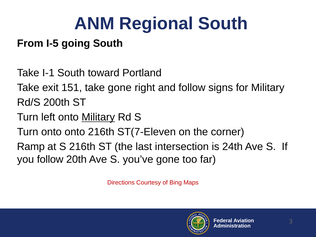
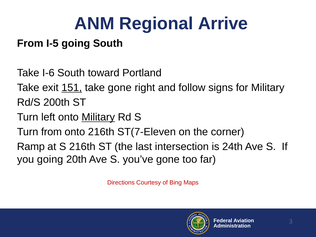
Regional South: South -> Arrive
I-1: I-1 -> I-6
151 underline: none -> present
Turn onto: onto -> from
you follow: follow -> going
